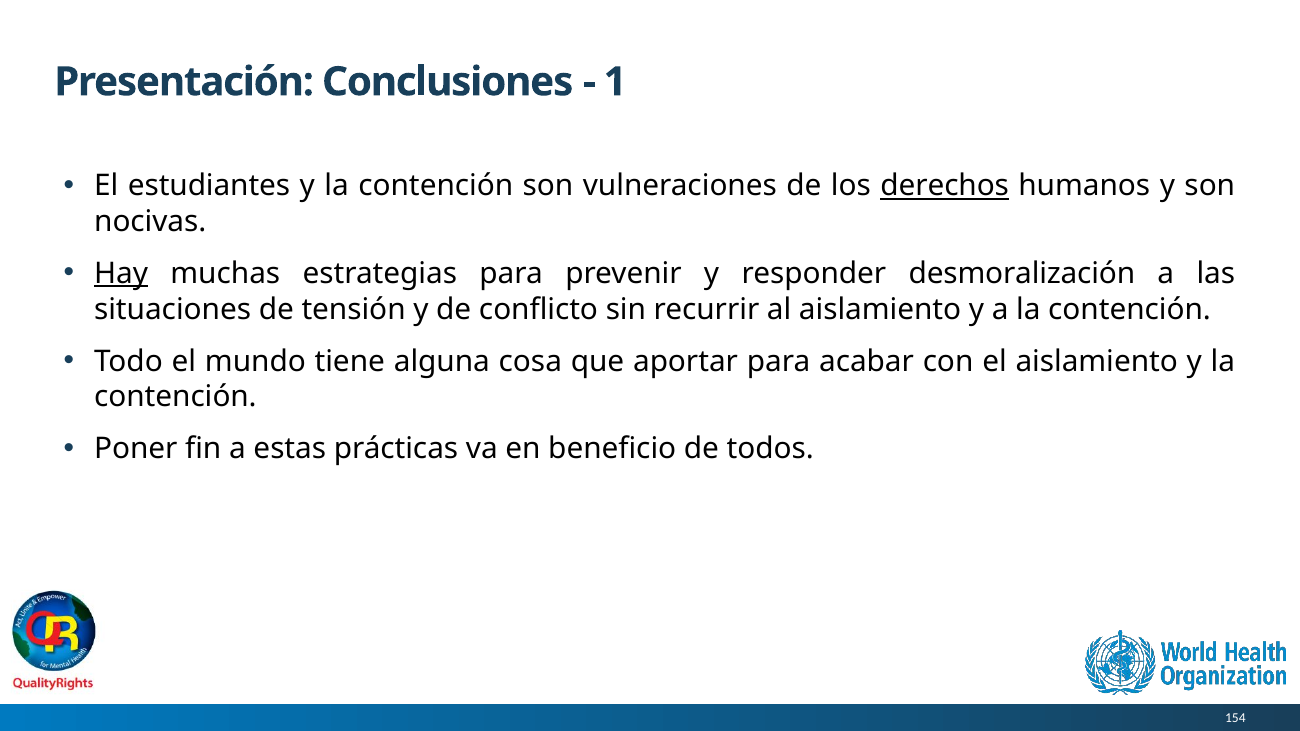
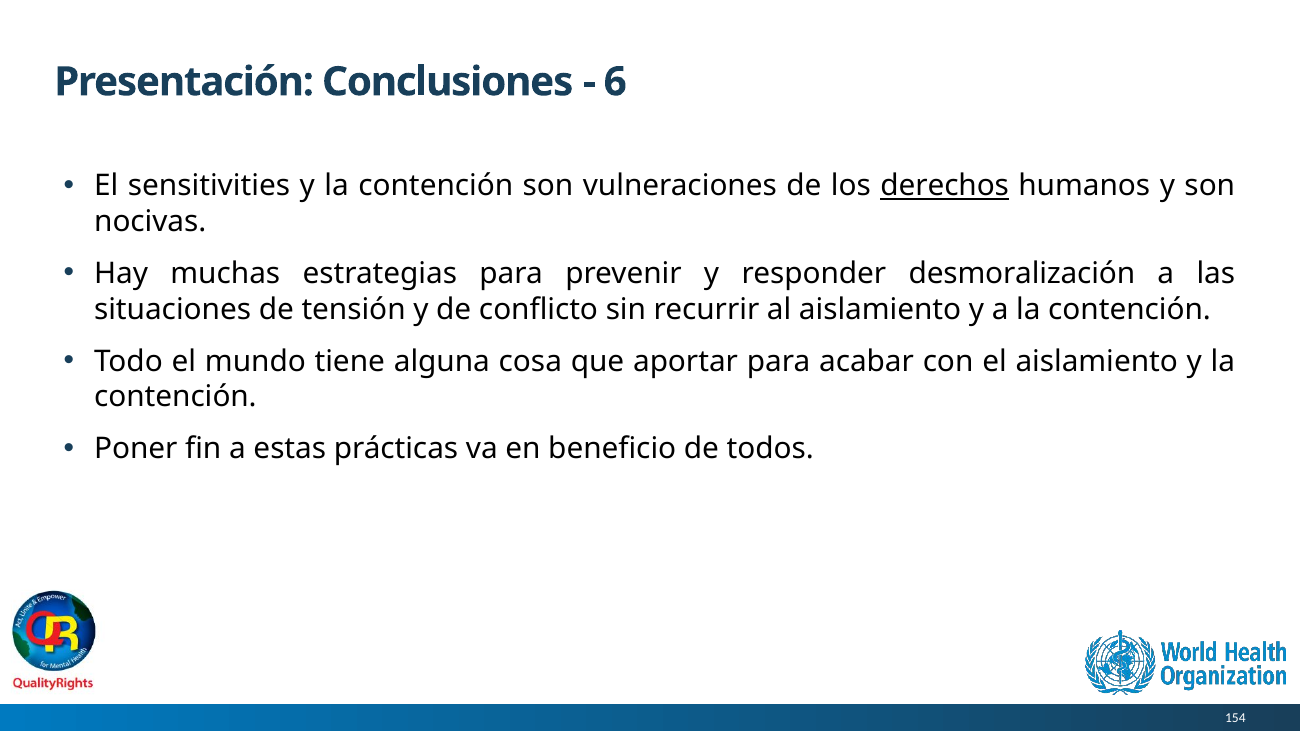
1: 1 -> 6
estudiantes: estudiantes -> sensitivities
Hay underline: present -> none
